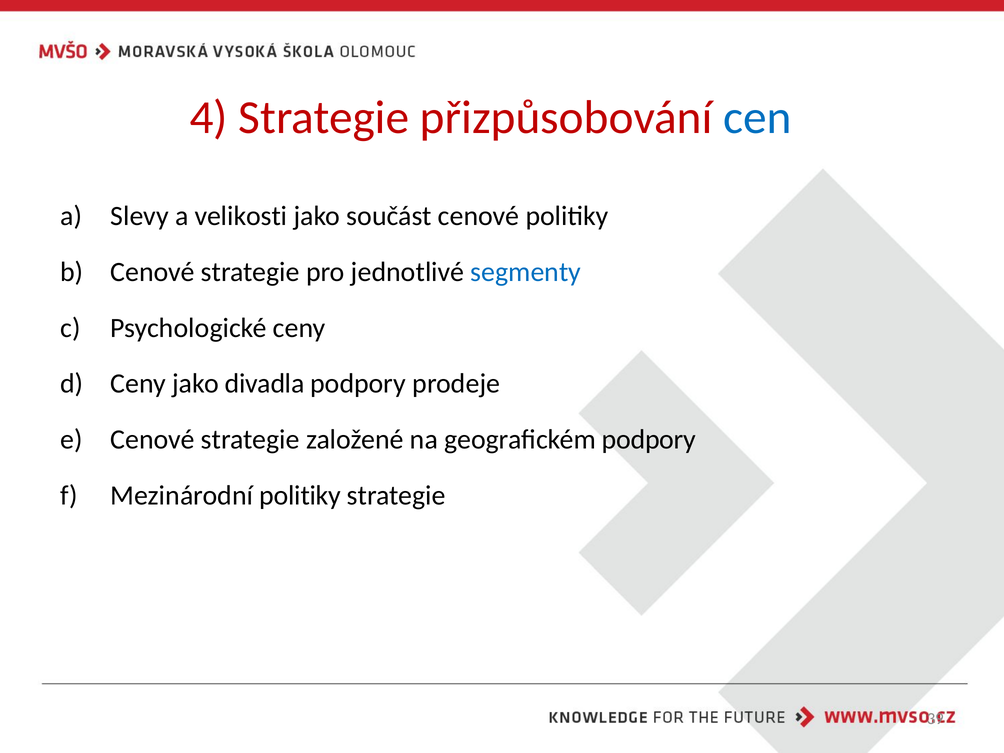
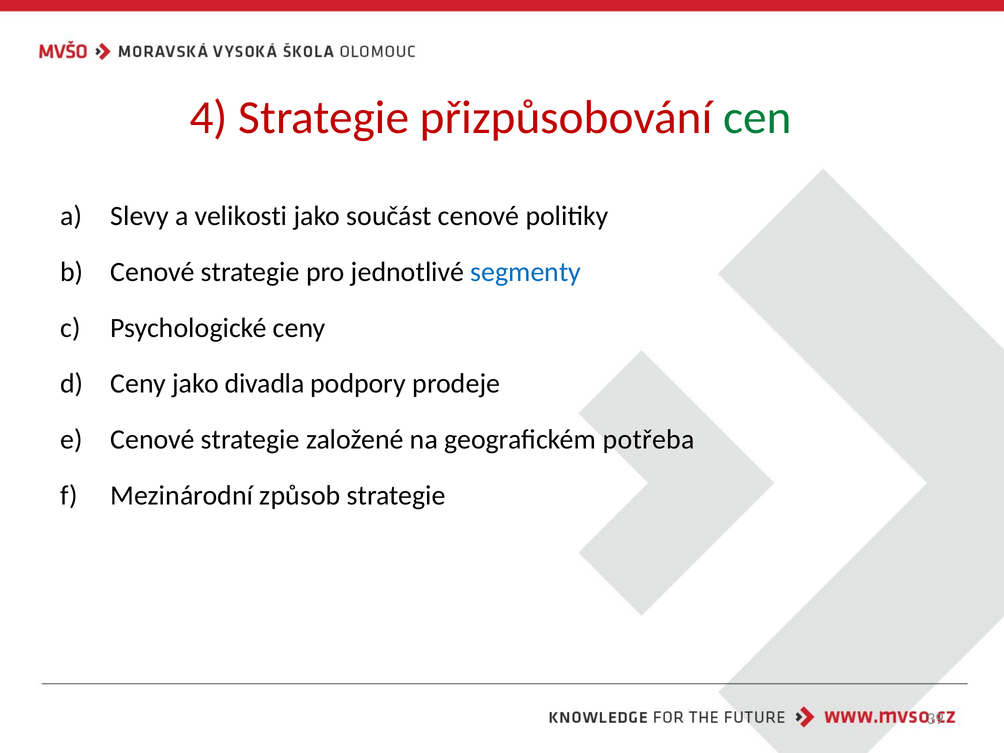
cen colour: blue -> green
geografickém podpory: podpory -> potřeba
Mezinárodní politiky: politiky -> způsob
